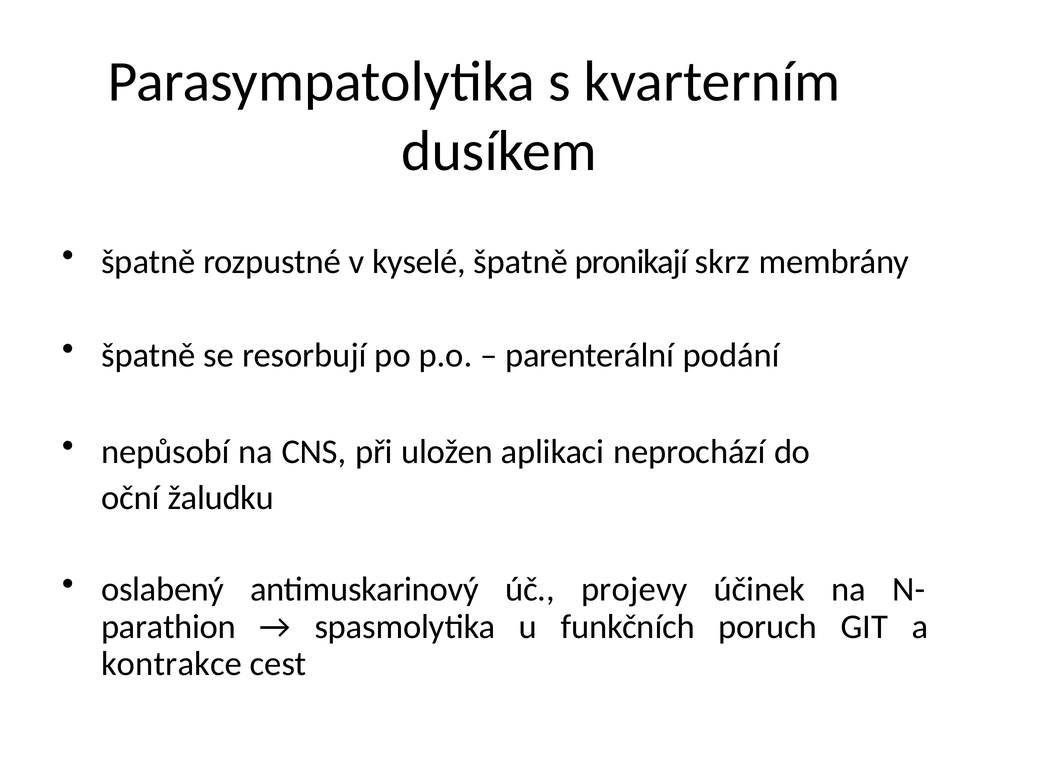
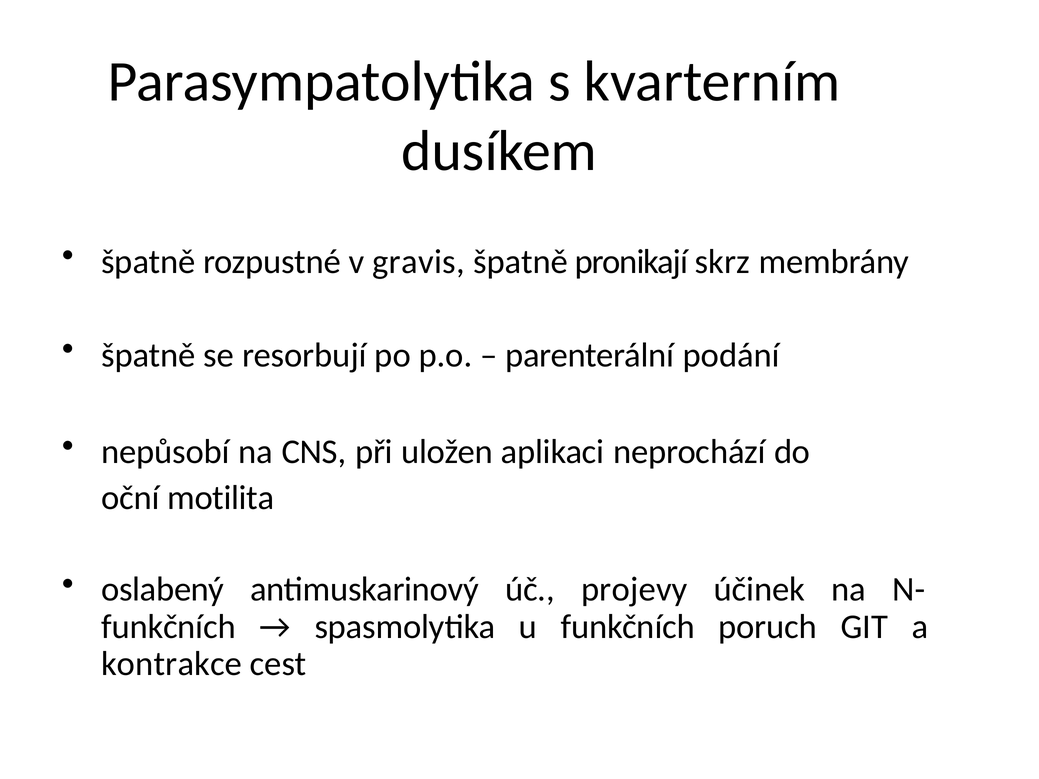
kyselé: kyselé -> gravis
žaludku: žaludku -> motilita
parathion at (169, 627): parathion -> funkčních
